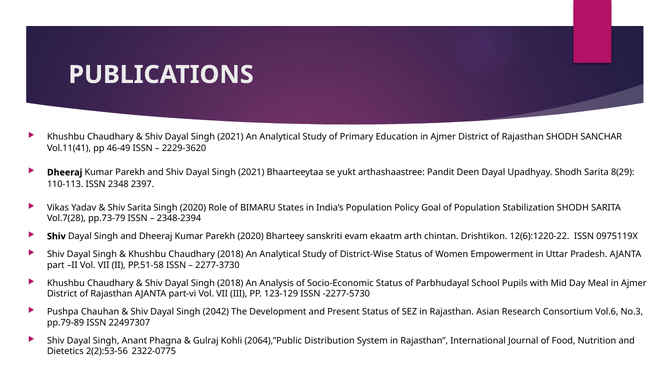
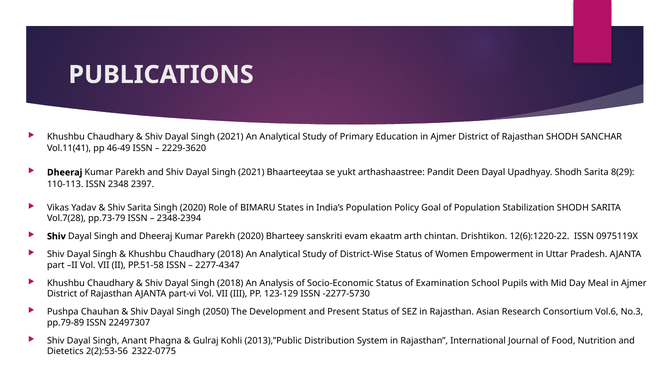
2277-3730: 2277-3730 -> 2277-4347
Parbhudayal: Parbhudayal -> Examination
2042: 2042 -> 2050
2064),”Public: 2064),”Public -> 2013),”Public
